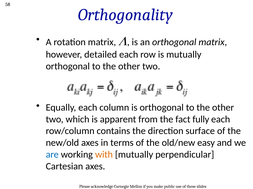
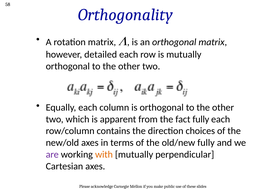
surface: surface -> choices
old/new easy: easy -> fully
are colour: blue -> purple
